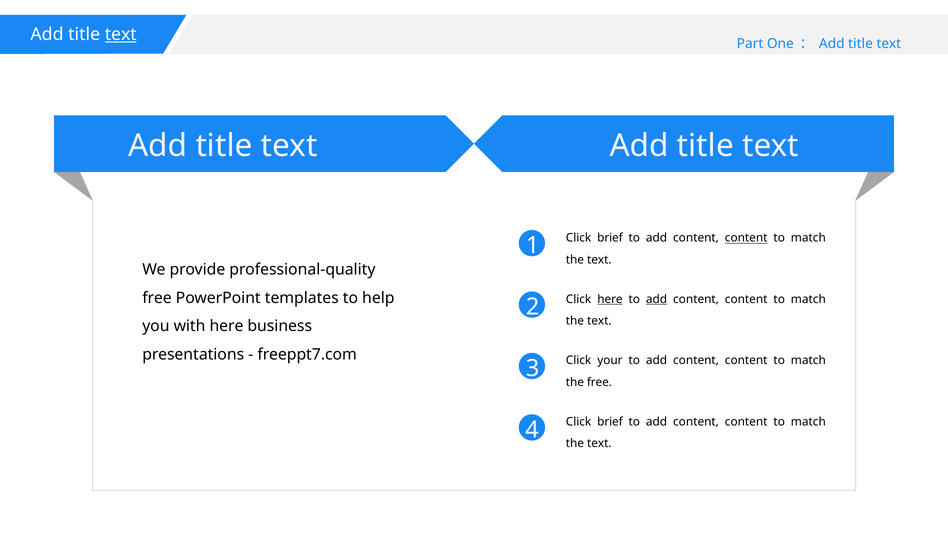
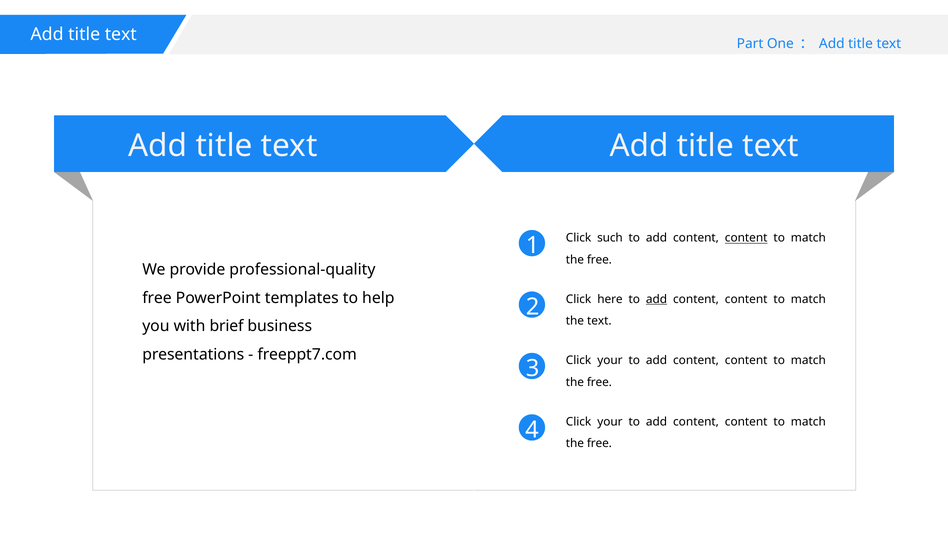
text at (121, 34) underline: present -> none
brief at (610, 238): brief -> such
text at (599, 260): text -> free
here at (610, 299) underline: present -> none
with here: here -> brief
brief at (610, 422): brief -> your
text at (599, 444): text -> free
